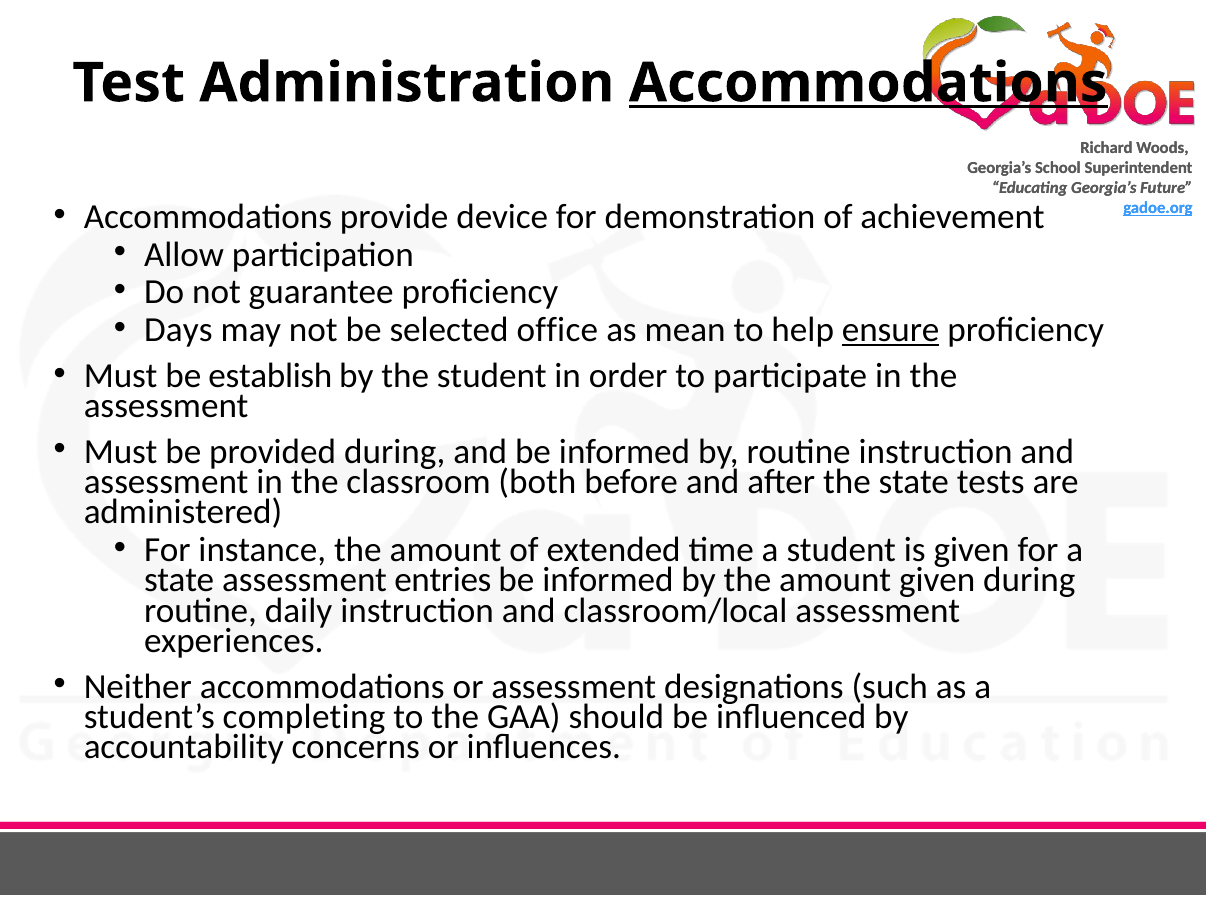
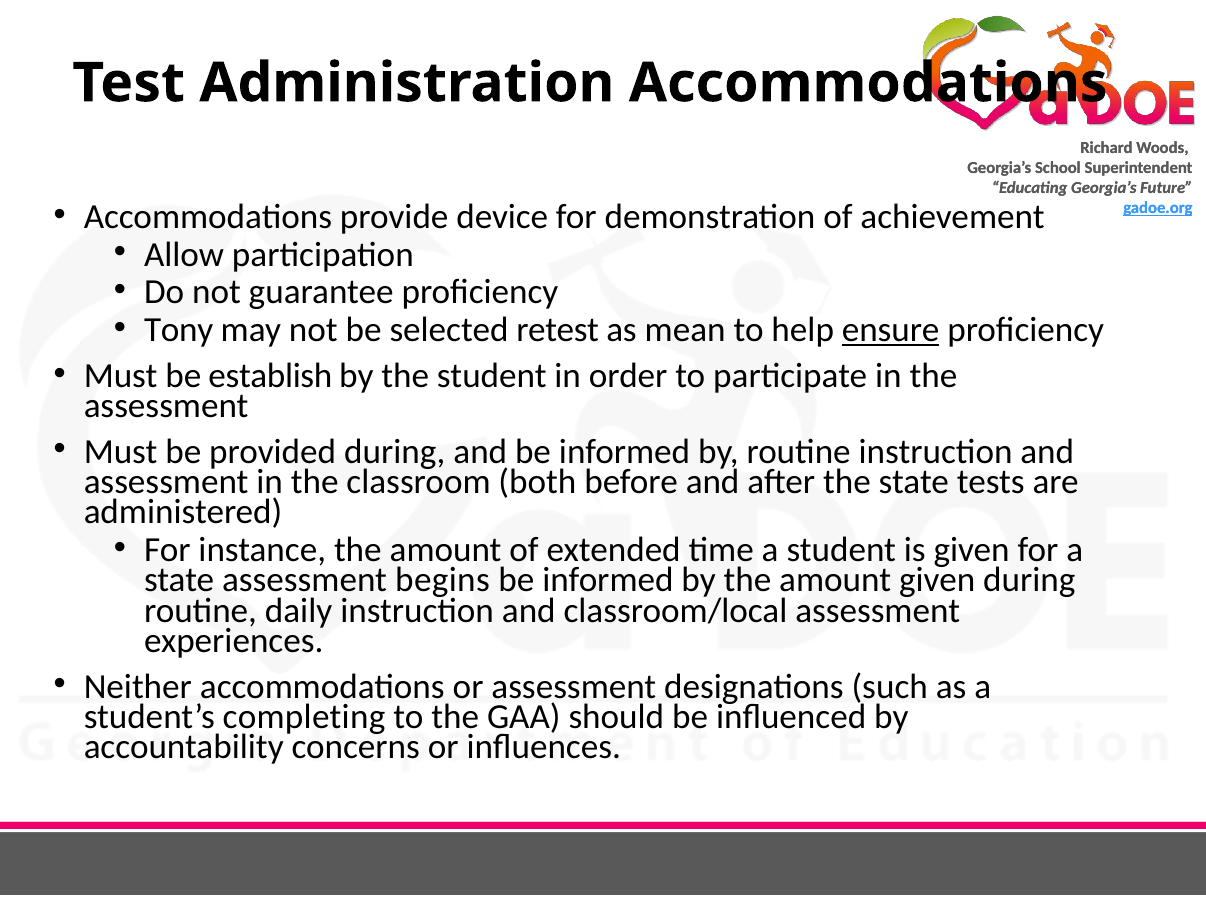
Accommodations at (868, 83) underline: present -> none
Days: Days -> Tony
office: office -> retest
entries: entries -> begins
